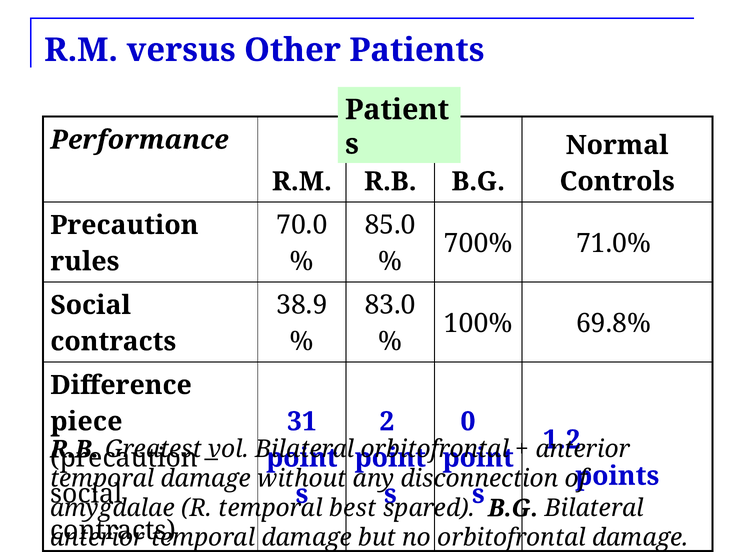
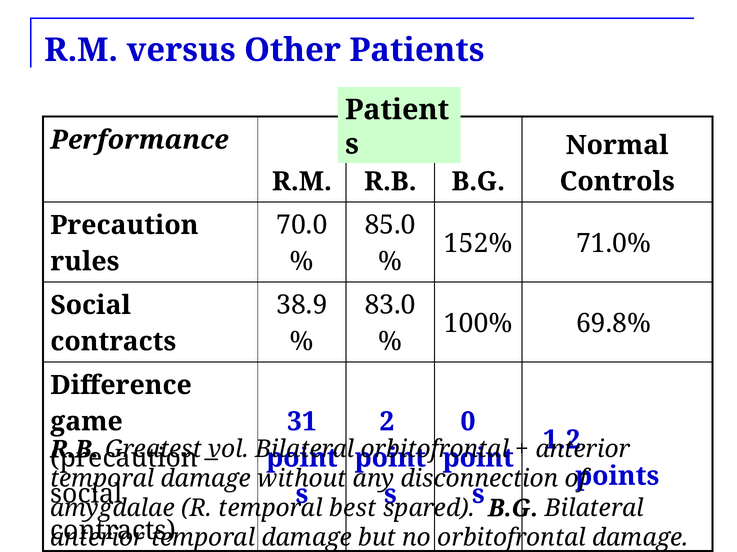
700%: 700% -> 152%
piece: piece -> game
